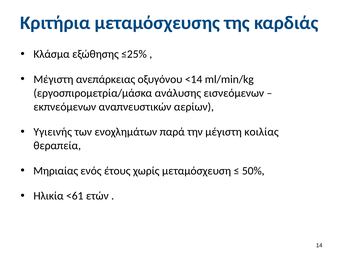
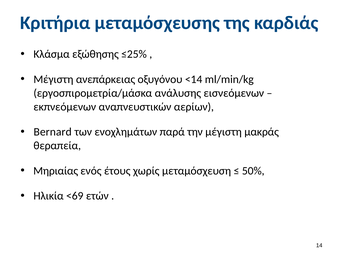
Υγιεινής: Υγιεινής -> Bernard
κοιλίας: κοιλίας -> μακράς
<61: <61 -> <69
